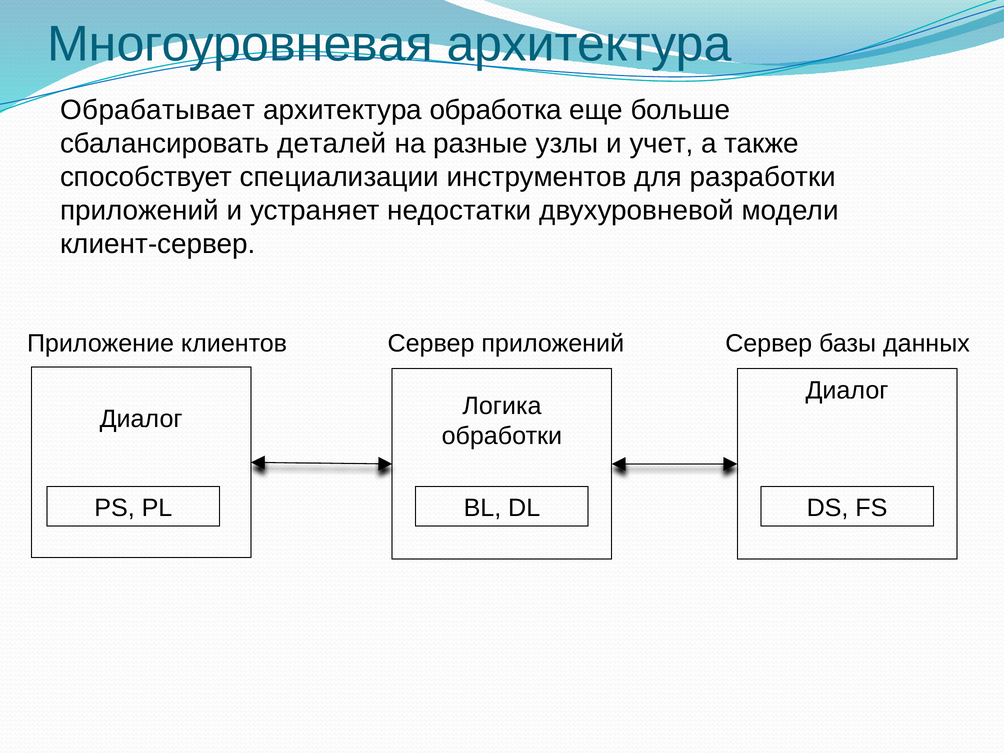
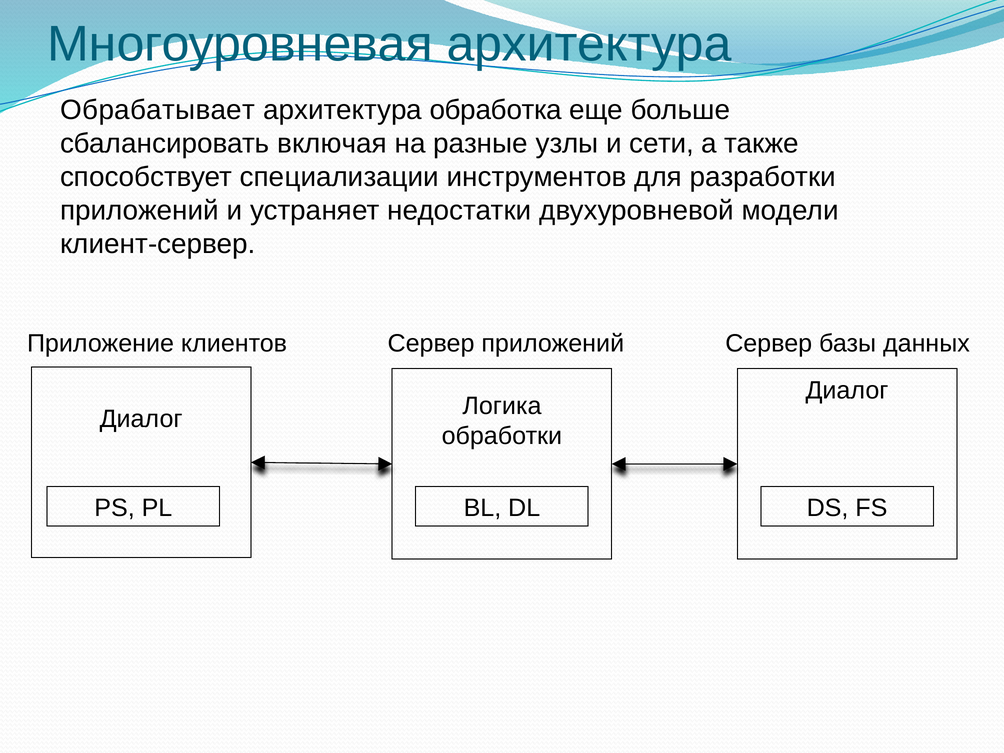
деталей: деталей -> включая
учет: учет -> сети
